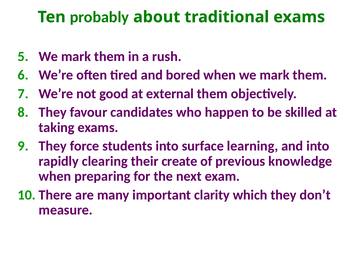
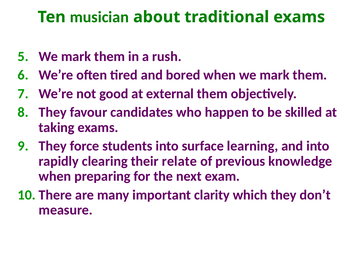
probably: probably -> musician
create: create -> relate
